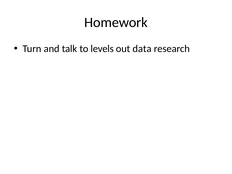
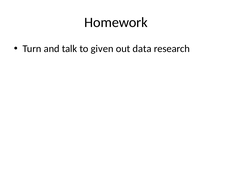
levels: levels -> given
